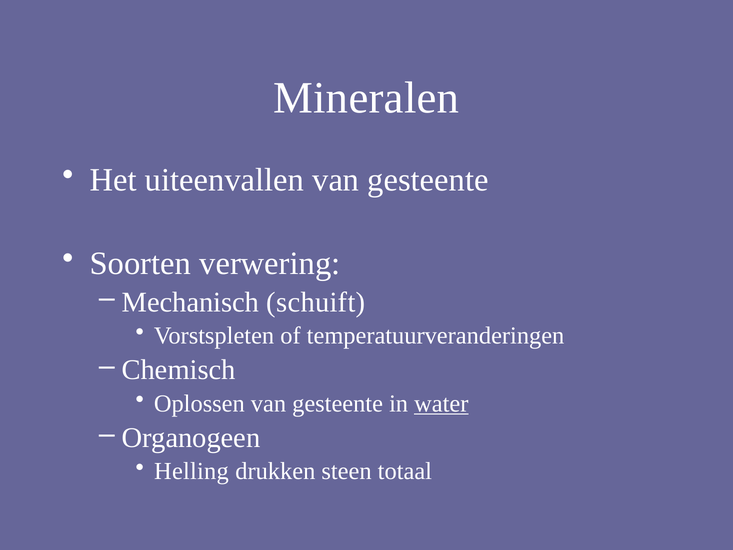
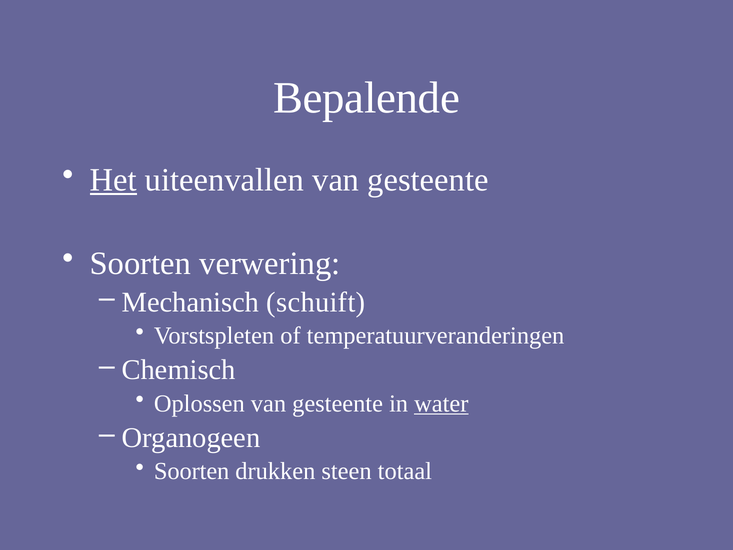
Mineralen: Mineralen -> Bepalende
Het underline: none -> present
Helling at (191, 471): Helling -> Soorten
